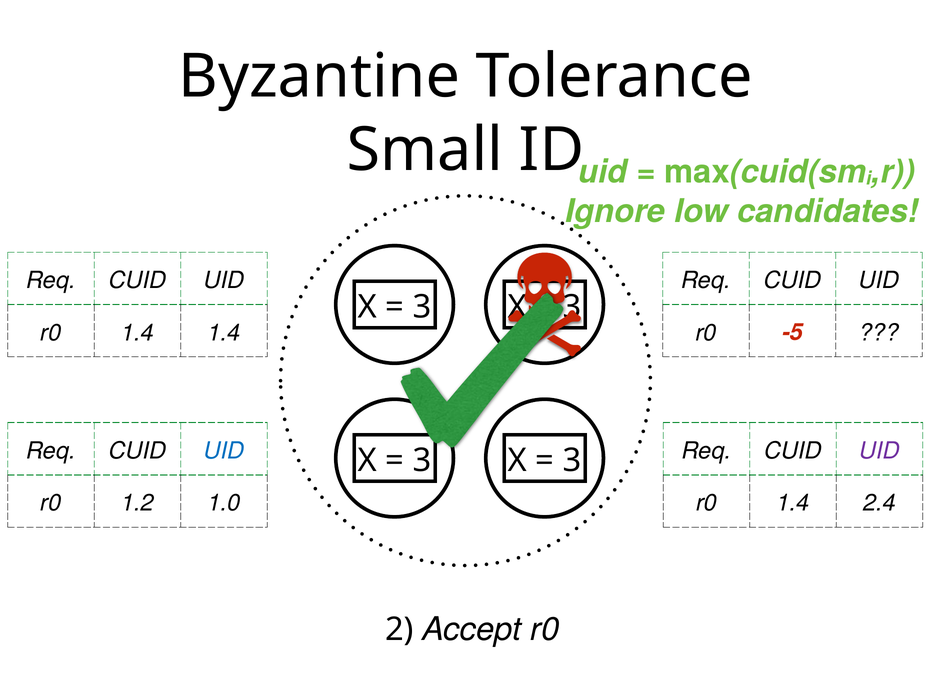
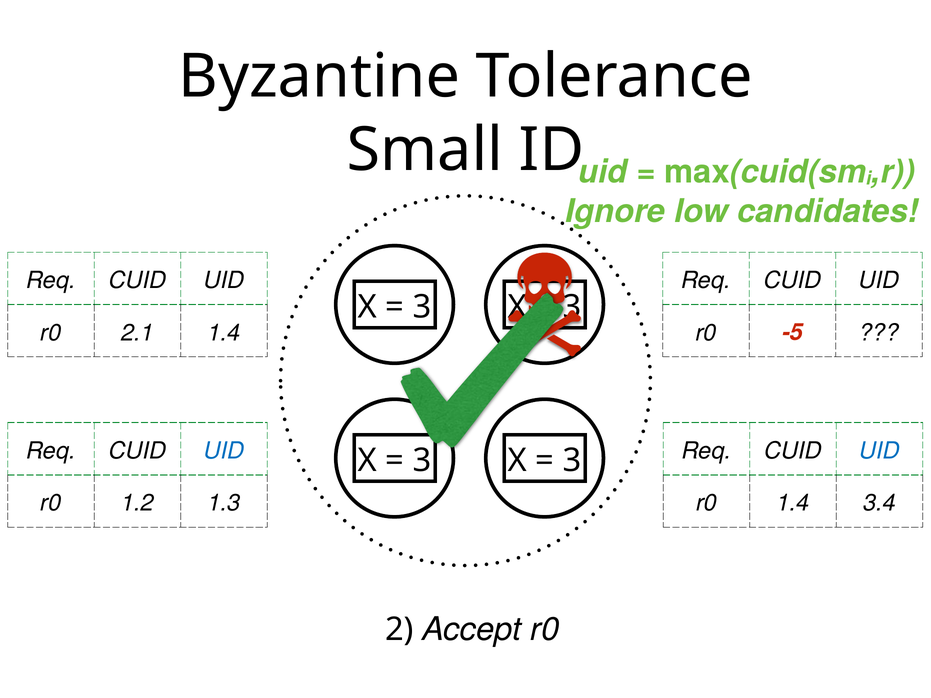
1.4 at (137, 333): 1.4 -> 2.1
UID at (880, 451) colour: purple -> blue
1.0: 1.0 -> 1.3
2.4: 2.4 -> 3.4
